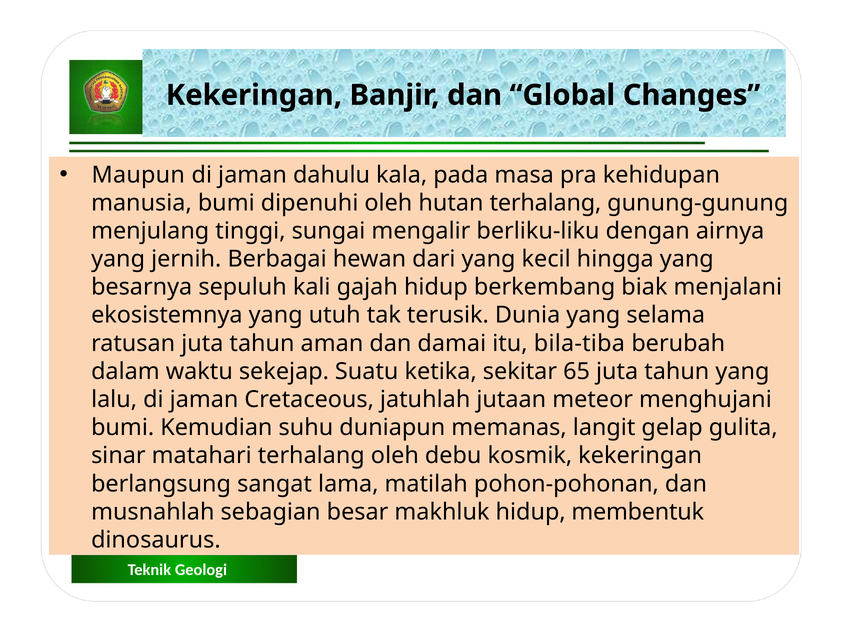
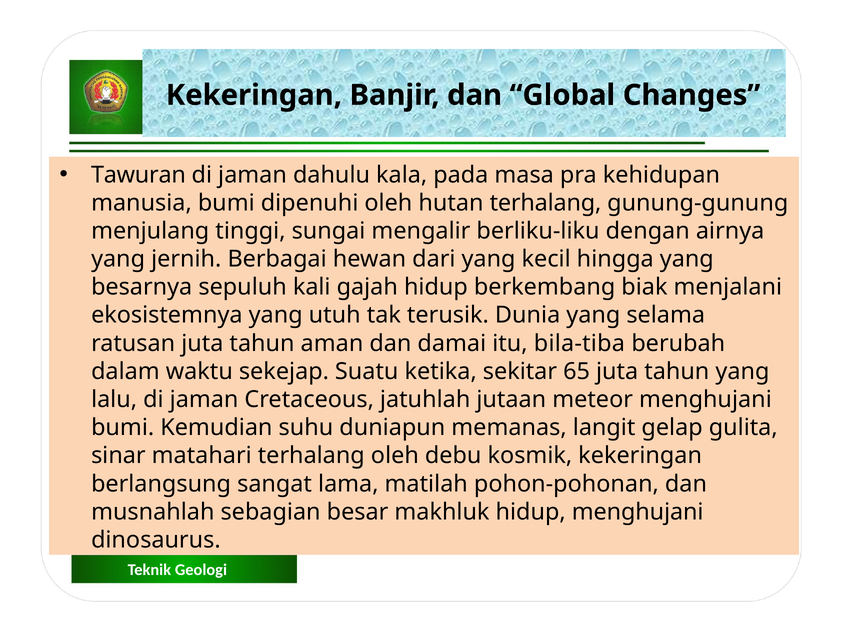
Maupun: Maupun -> Tawuran
hidup membentuk: membentuk -> menghujani
